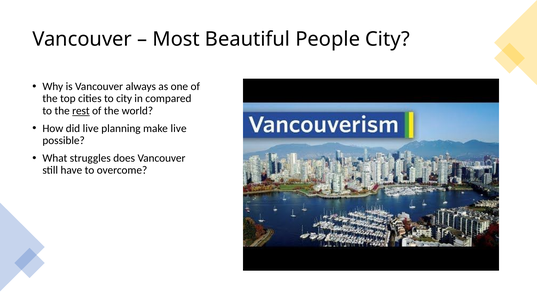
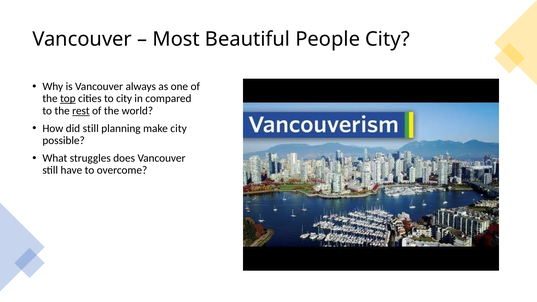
top underline: none -> present
did live: live -> still
make live: live -> city
